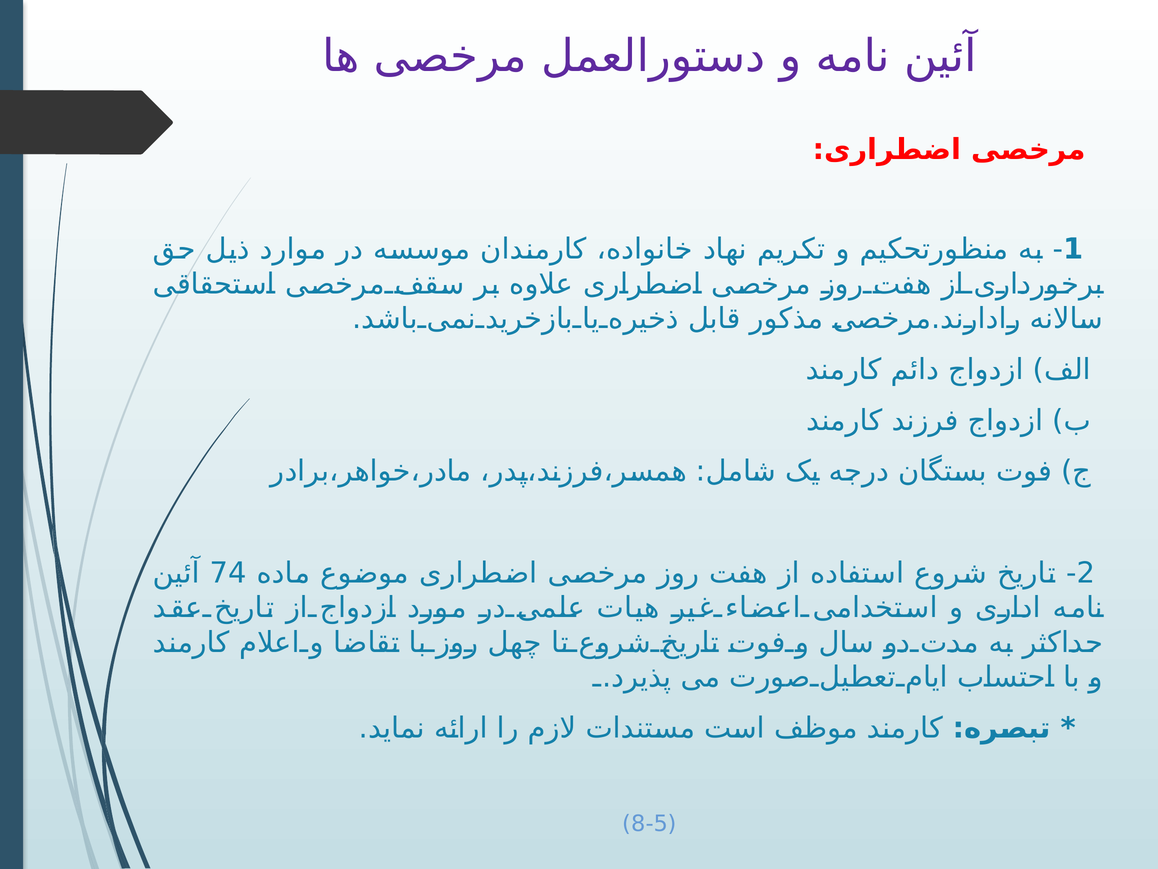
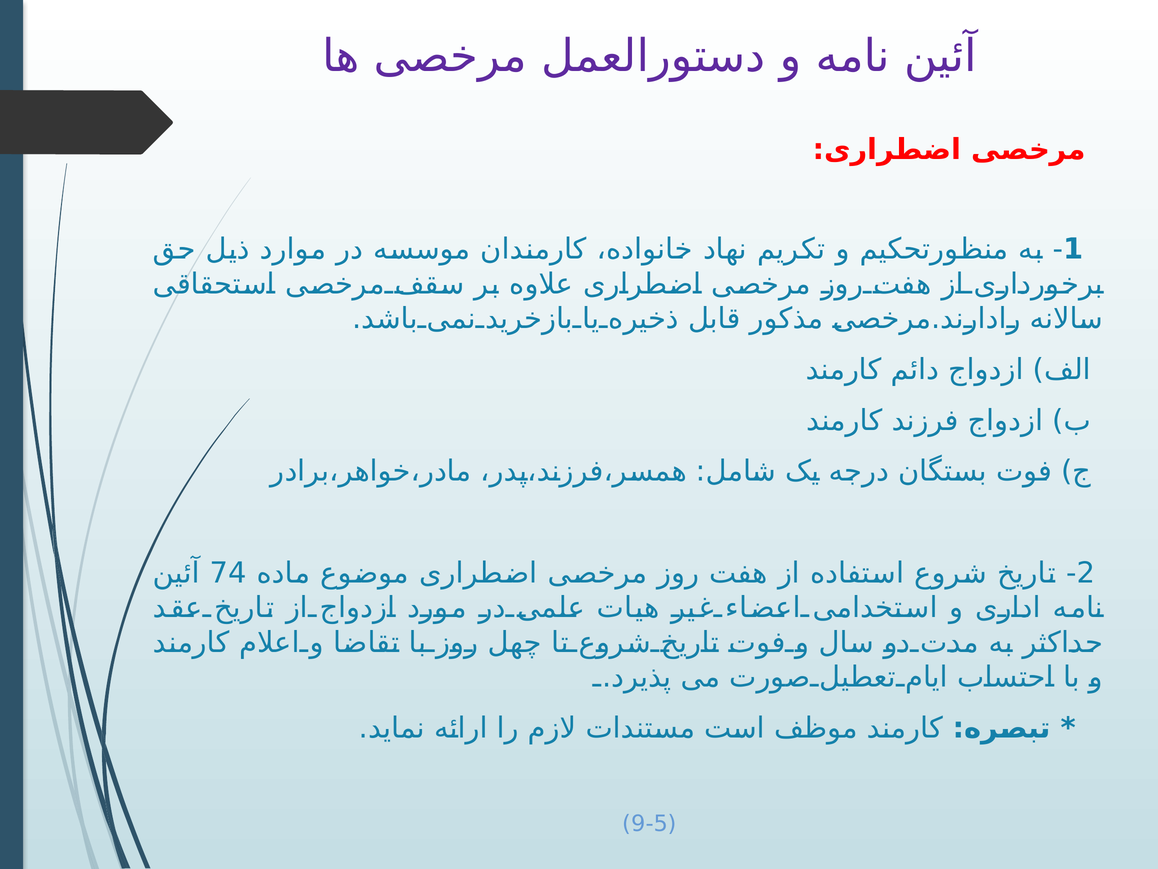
8-5: 8-5 -> 9-5
